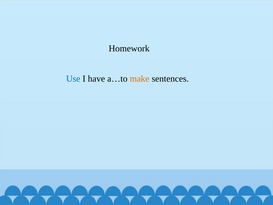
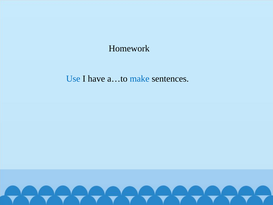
make colour: orange -> blue
